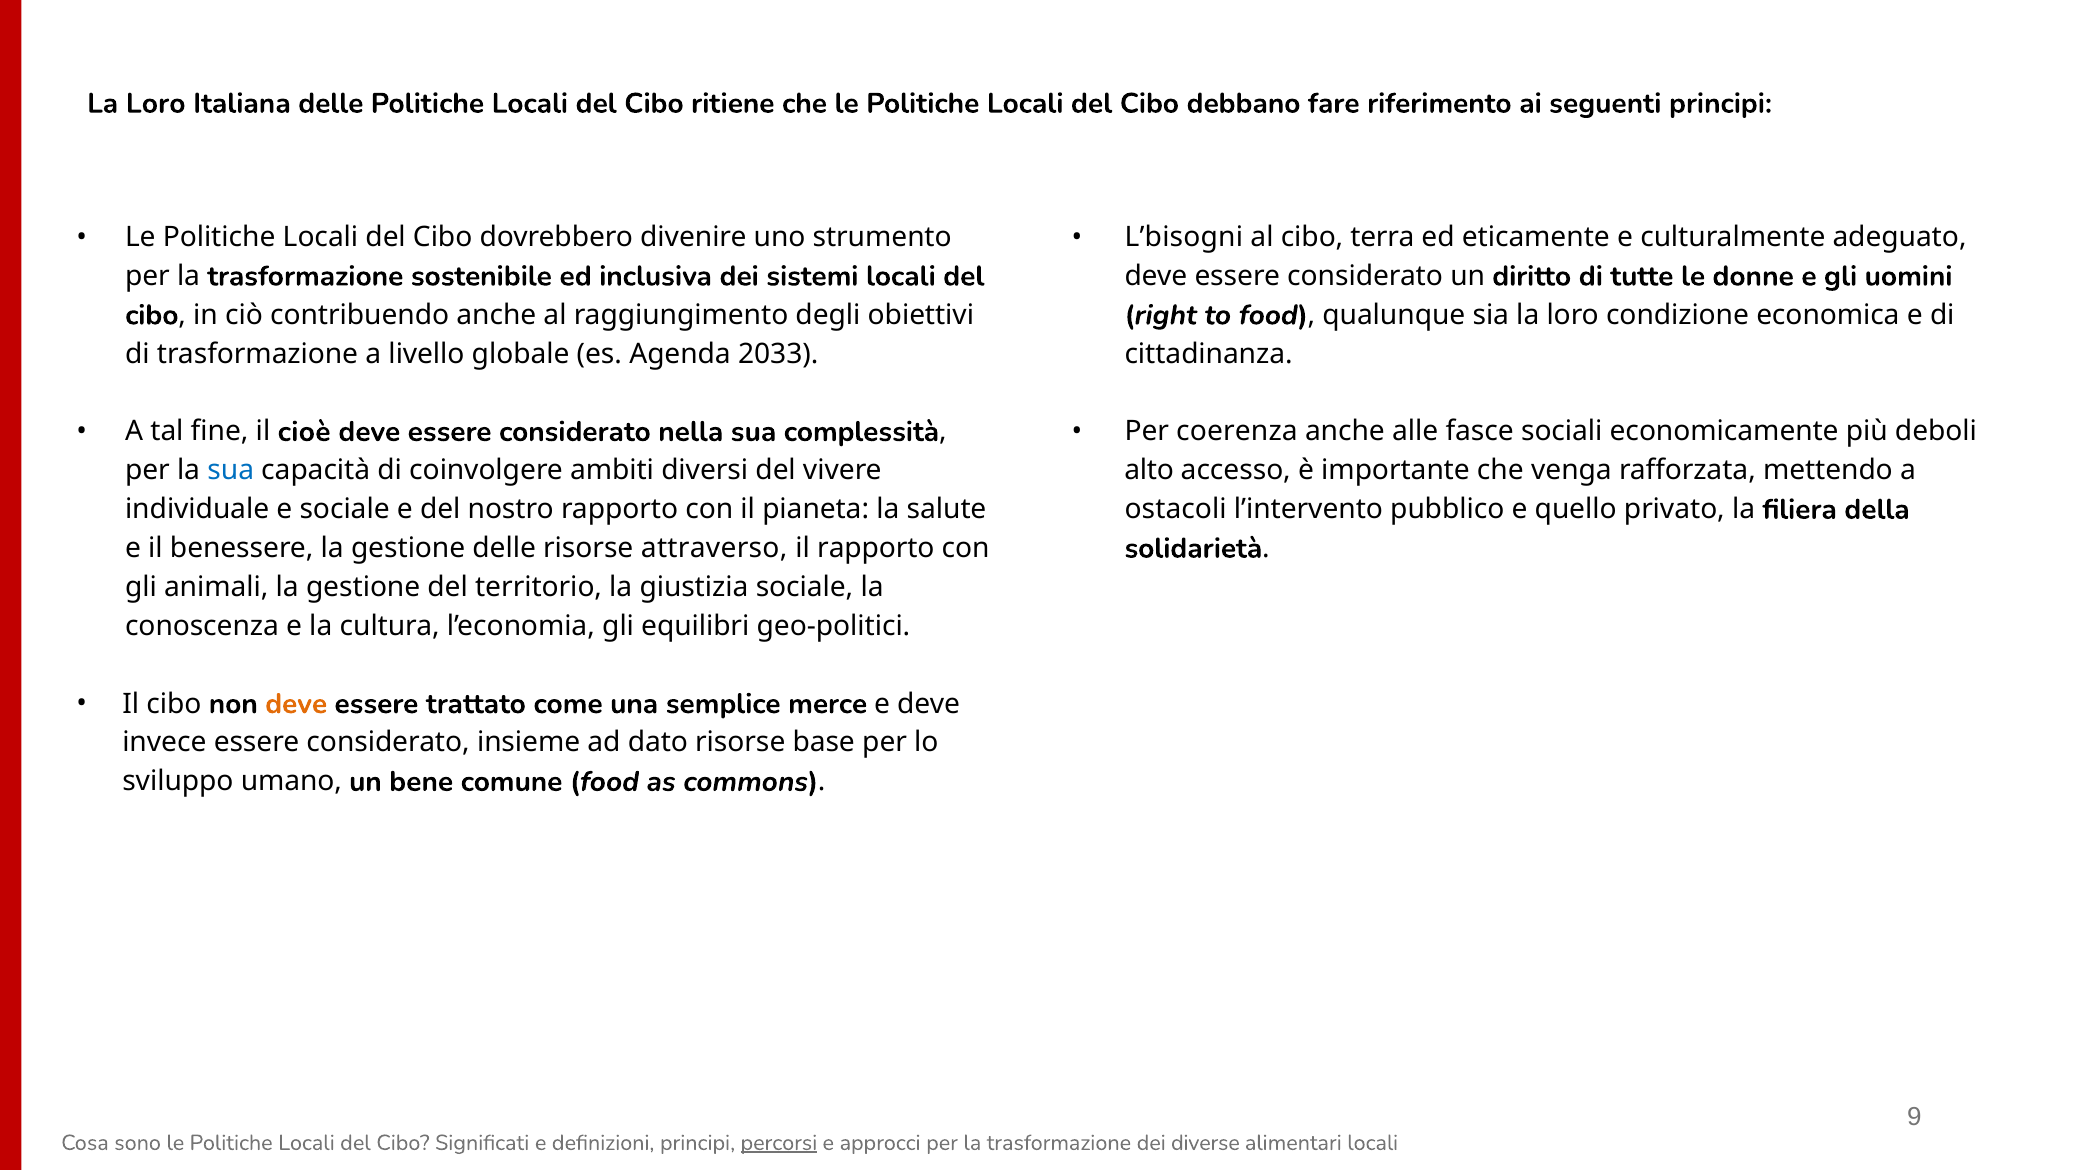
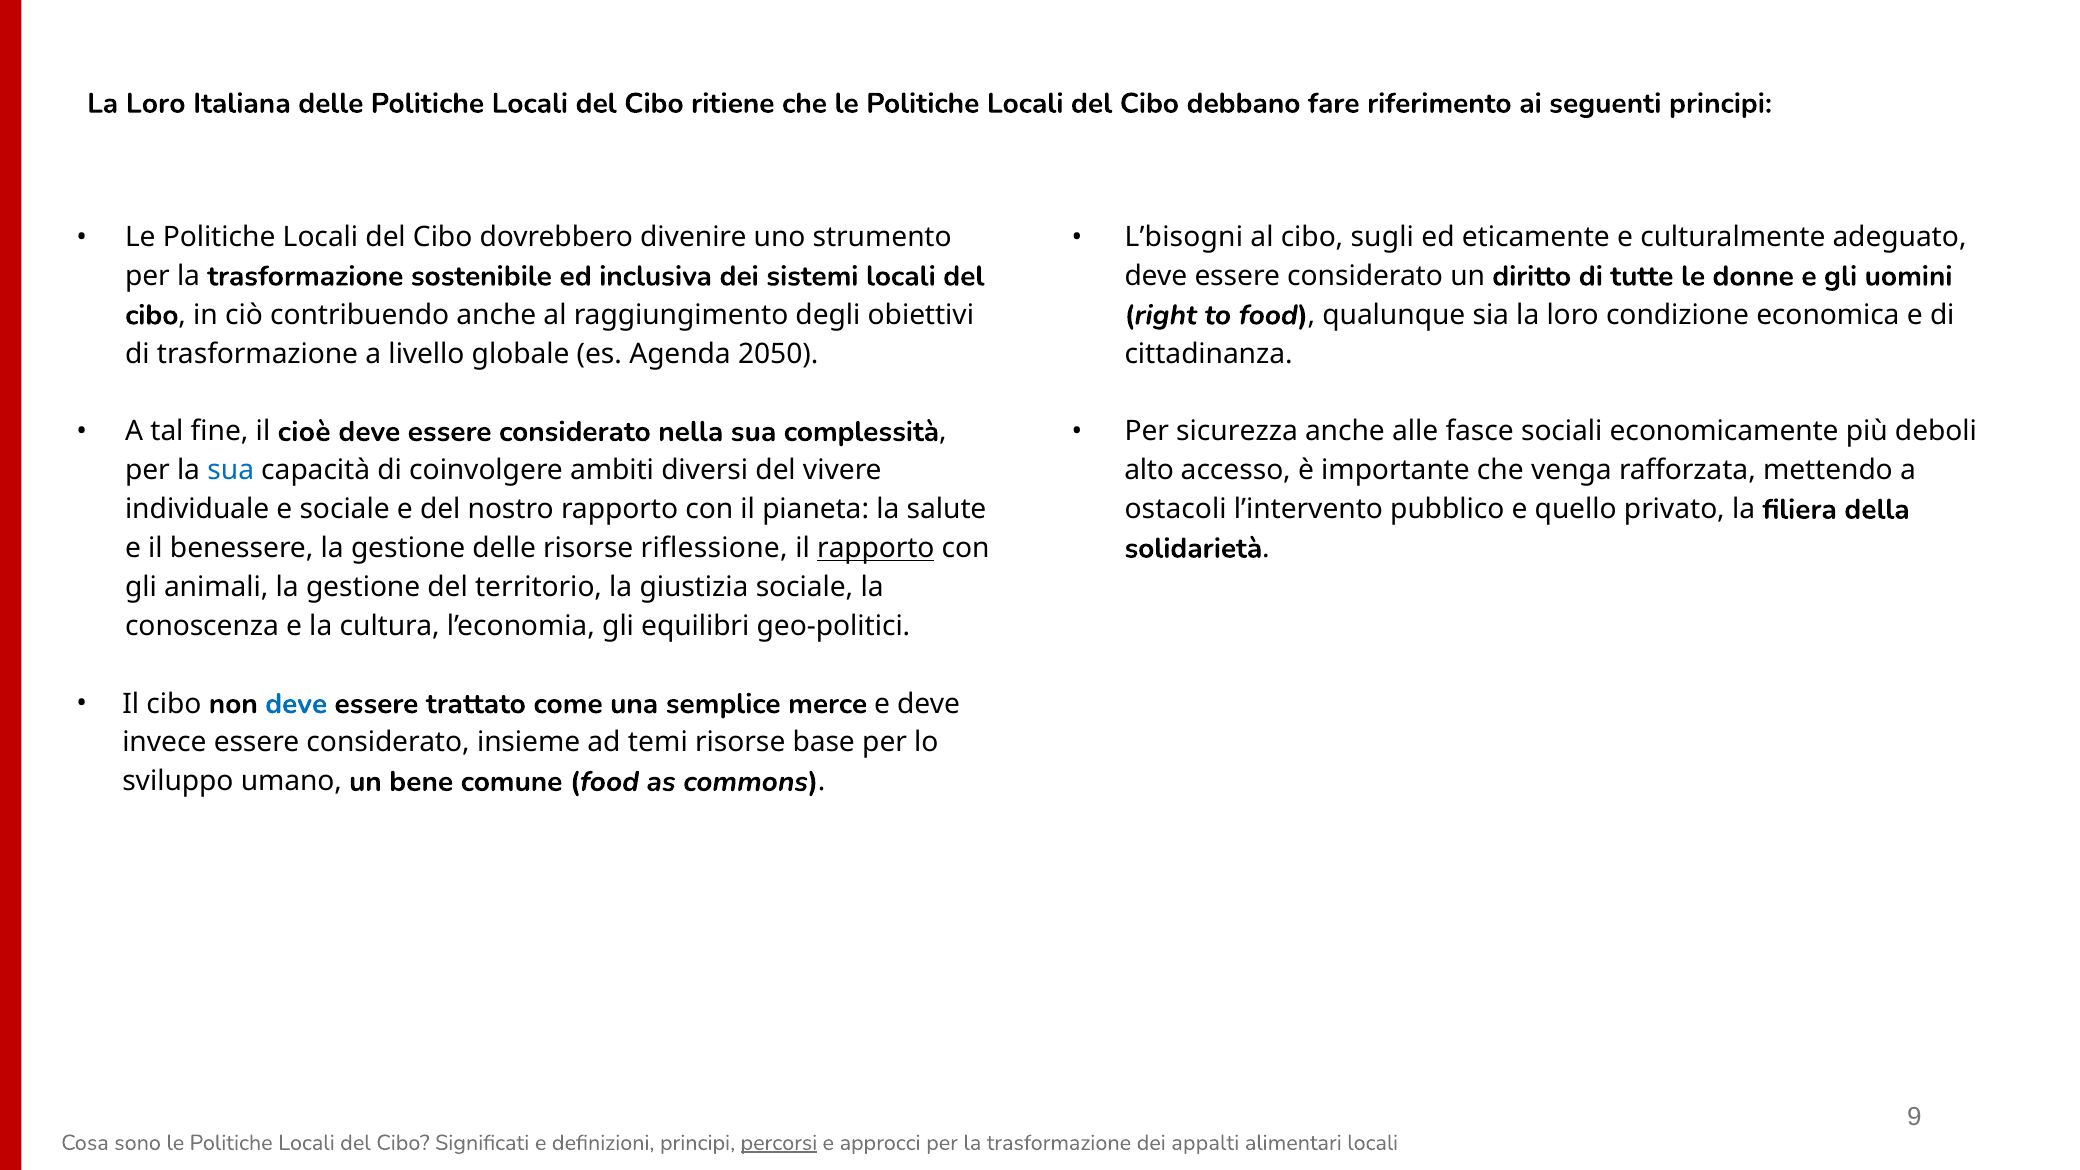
terra: terra -> sugli
2033: 2033 -> 2050
coerenza: coerenza -> sicurezza
attraverso: attraverso -> riflessione
rapporto at (876, 548) underline: none -> present
deve at (296, 704) colour: orange -> blue
dato: dato -> temi
diverse: diverse -> appalti
